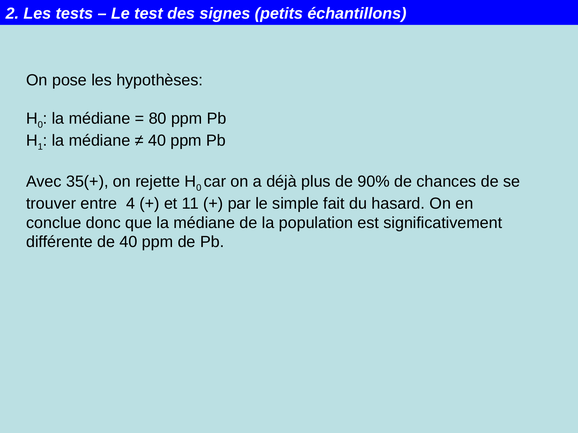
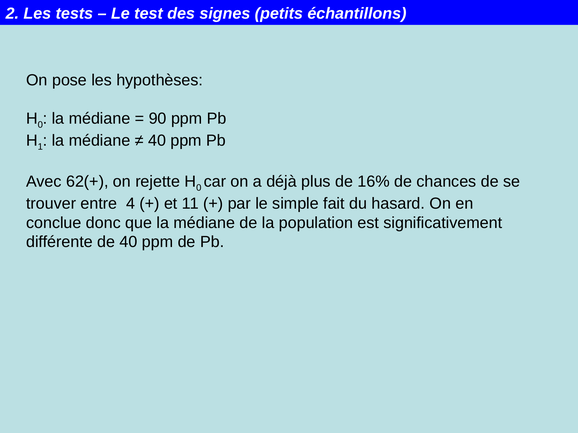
80: 80 -> 90
35(+: 35(+ -> 62(+
90%: 90% -> 16%
